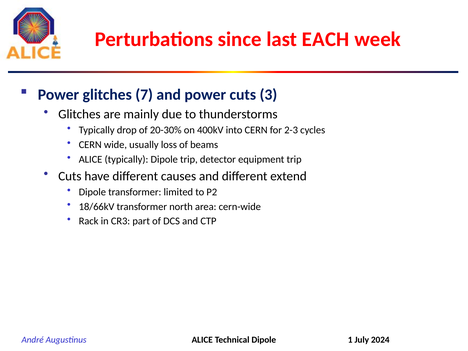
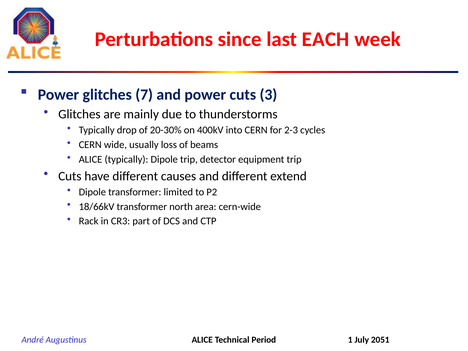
Technical Dipole: Dipole -> Period
2024: 2024 -> 2051
